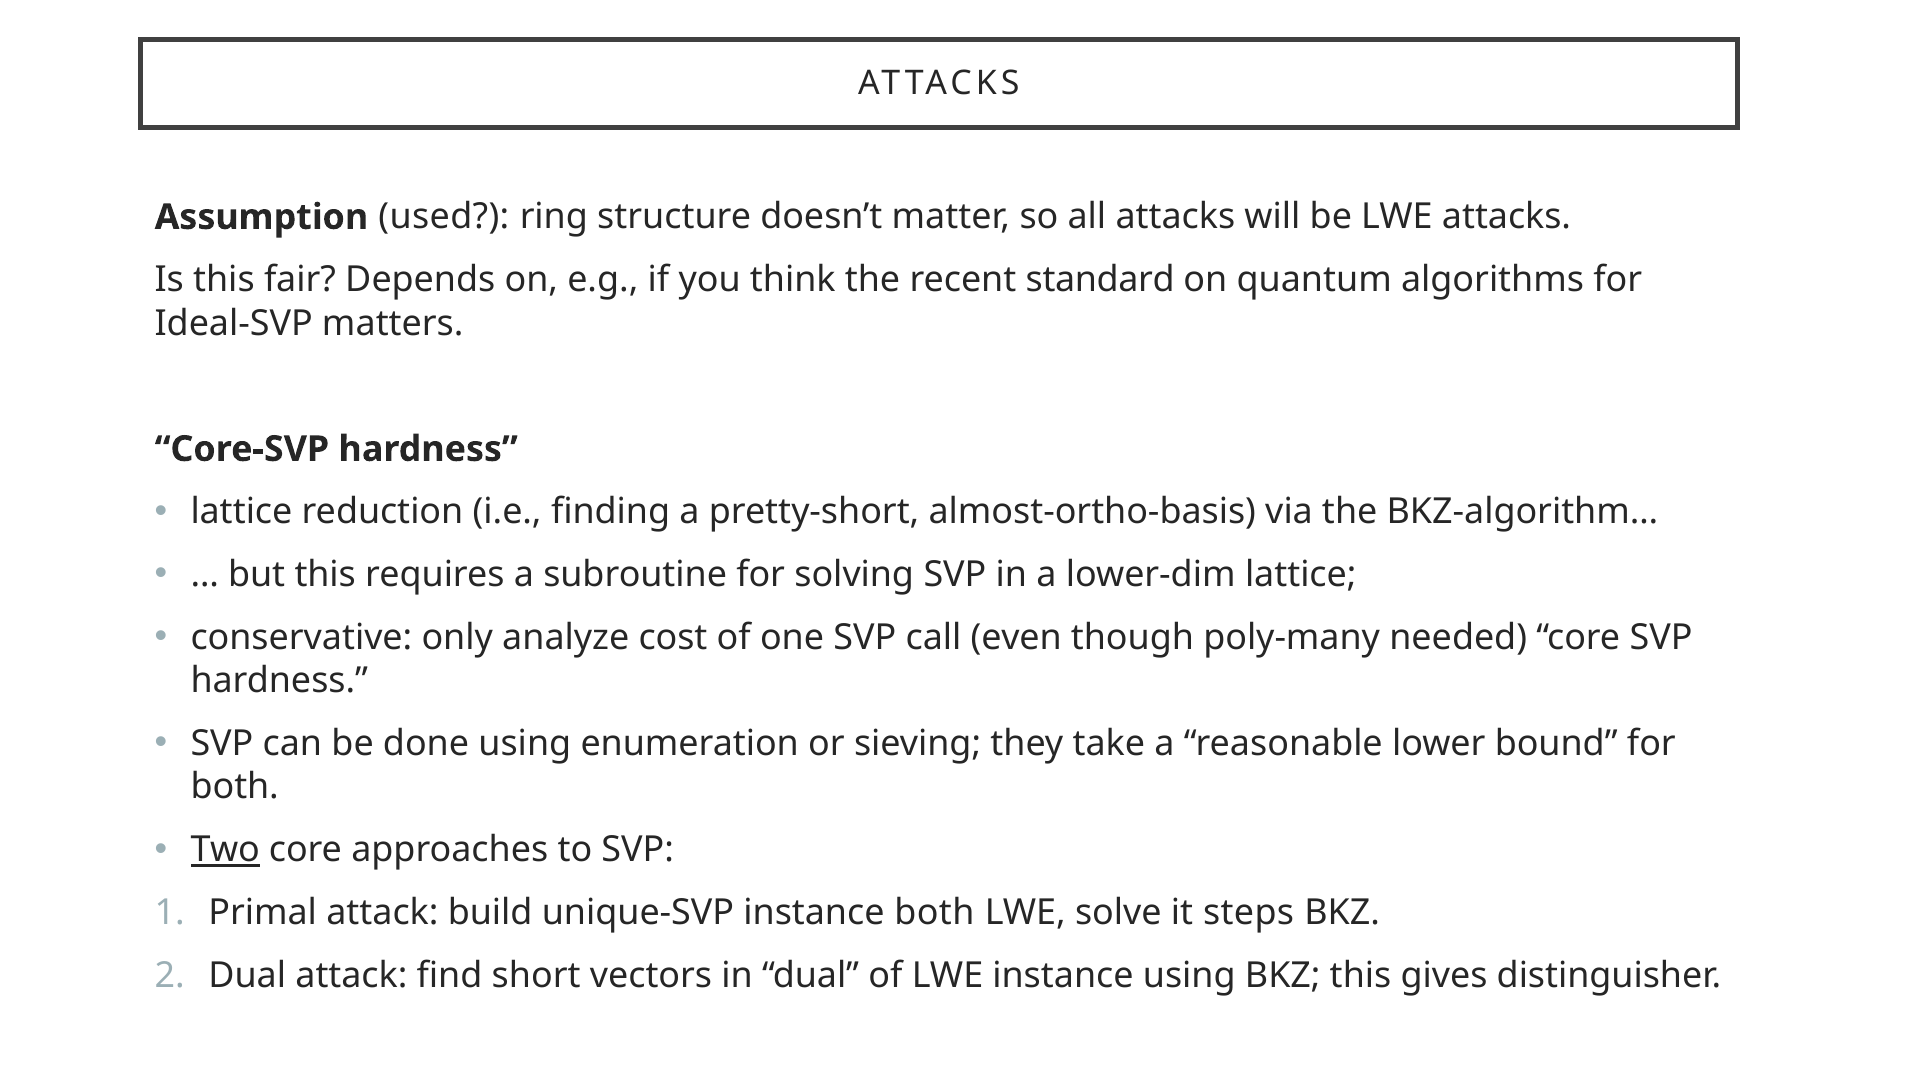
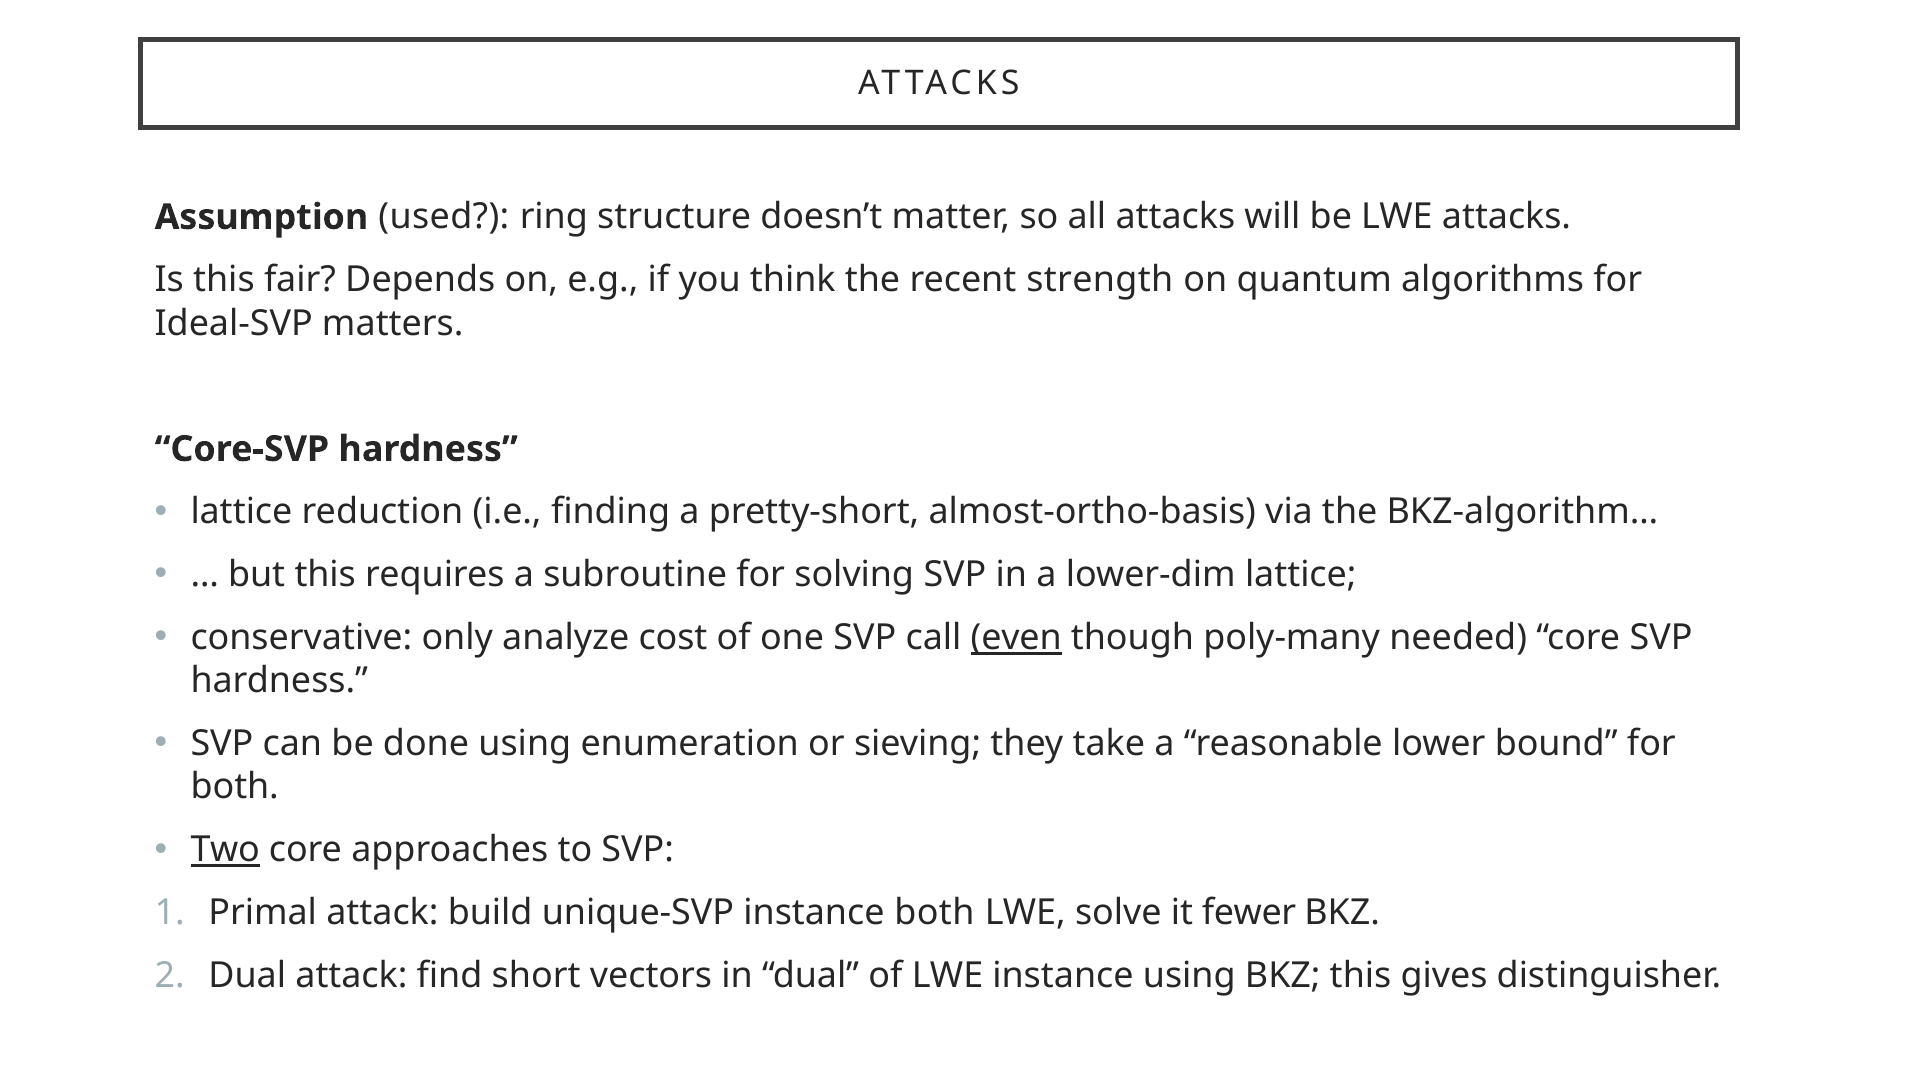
standard: standard -> strength
even underline: none -> present
steps: steps -> fewer
